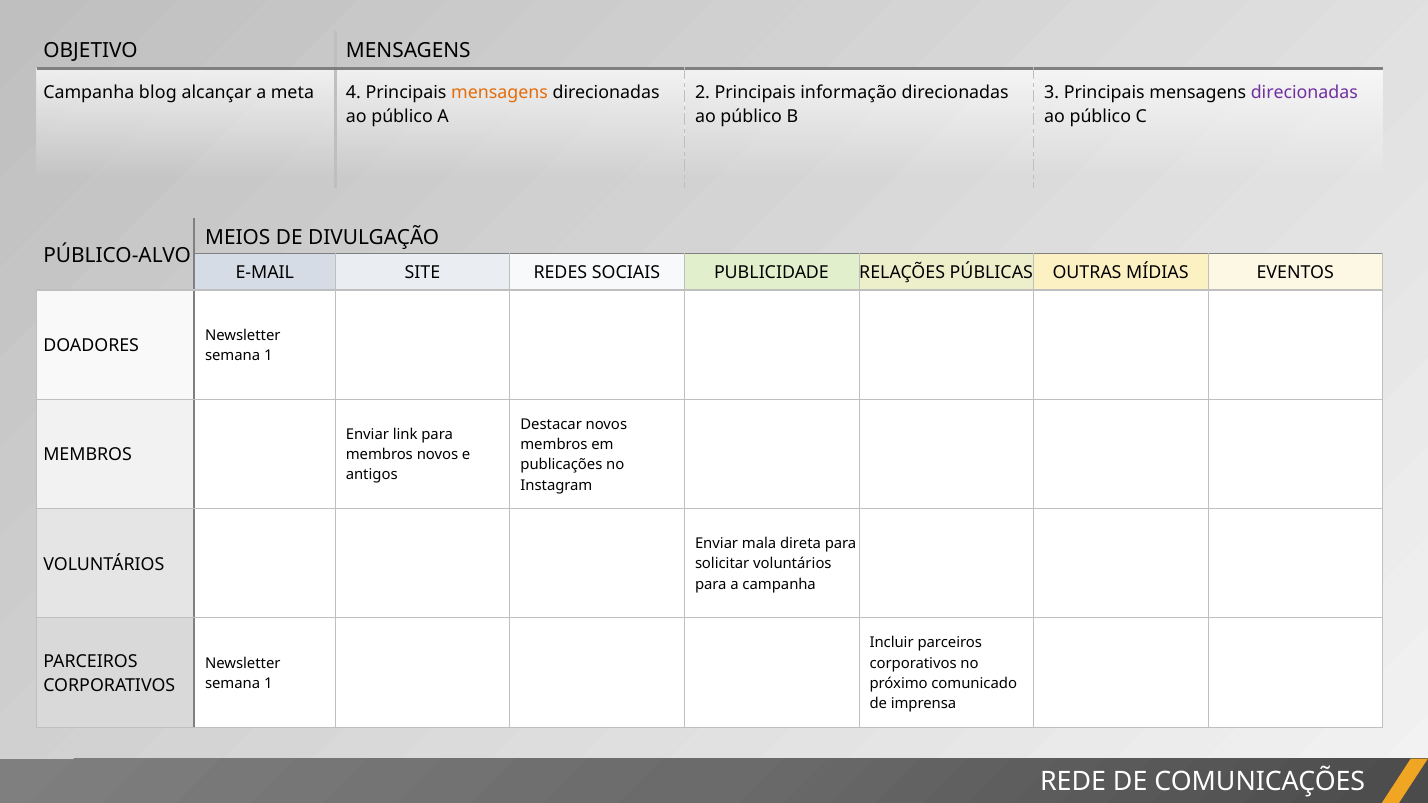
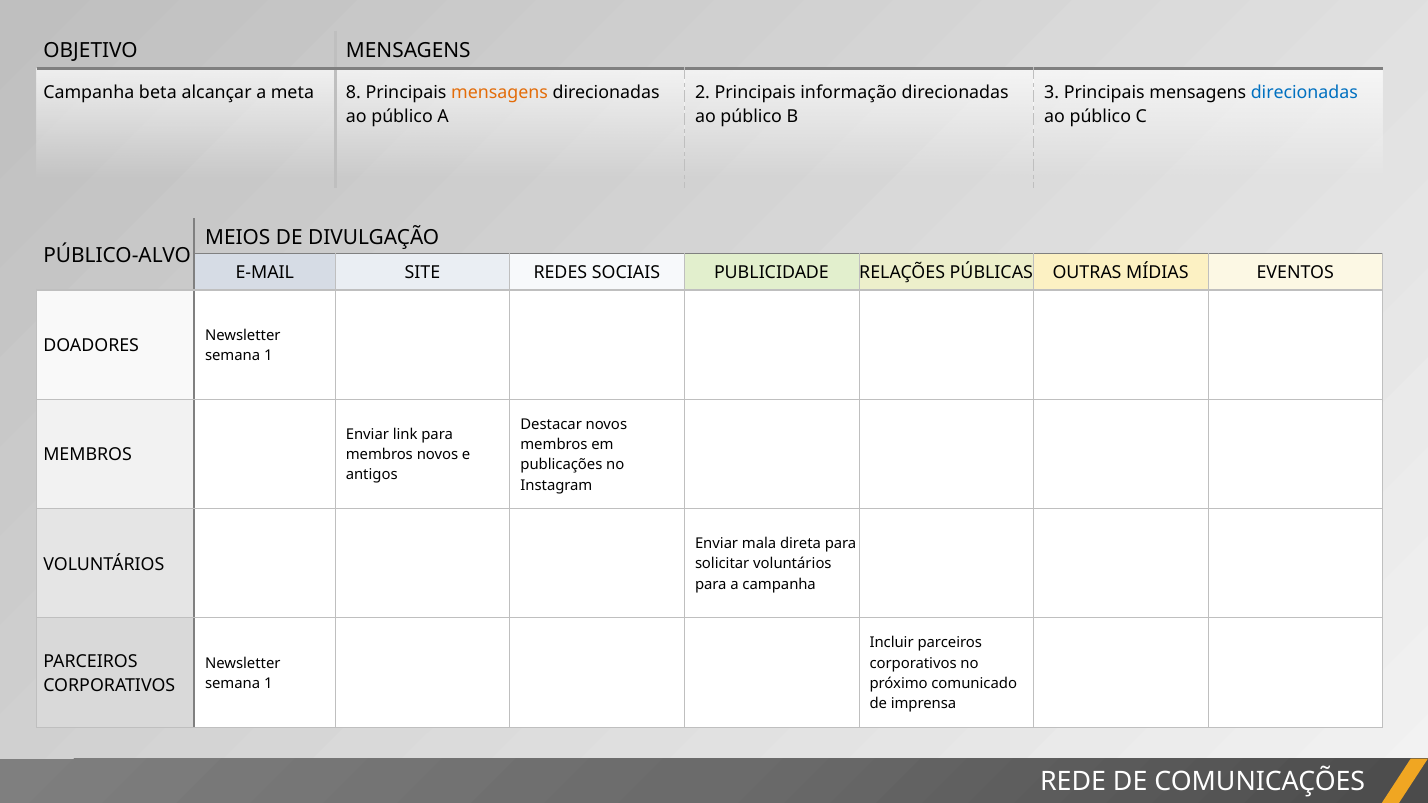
blog: blog -> beta
4: 4 -> 8
direcionadas at (1304, 93) colour: purple -> blue
